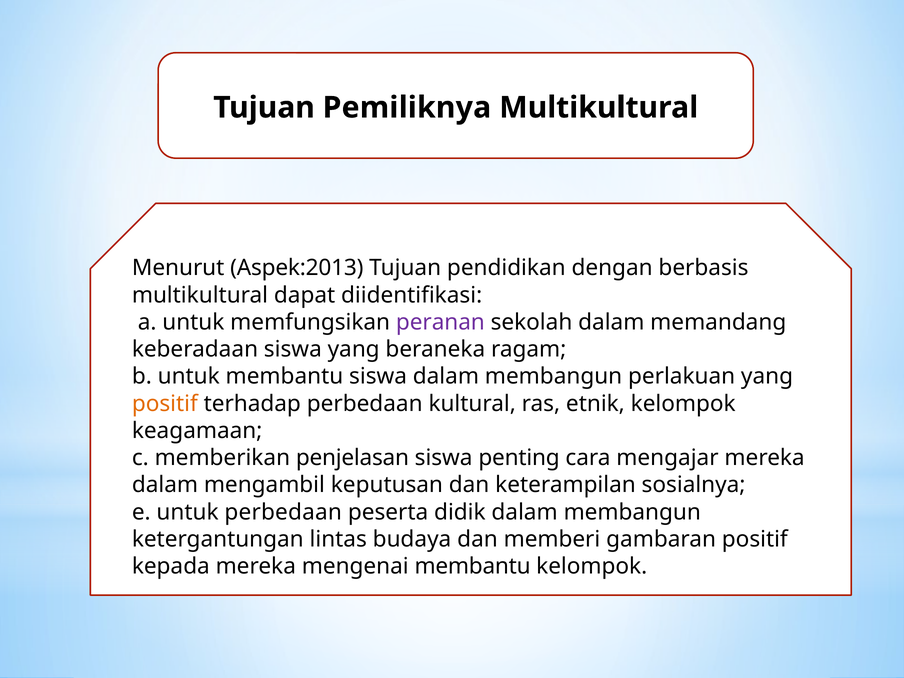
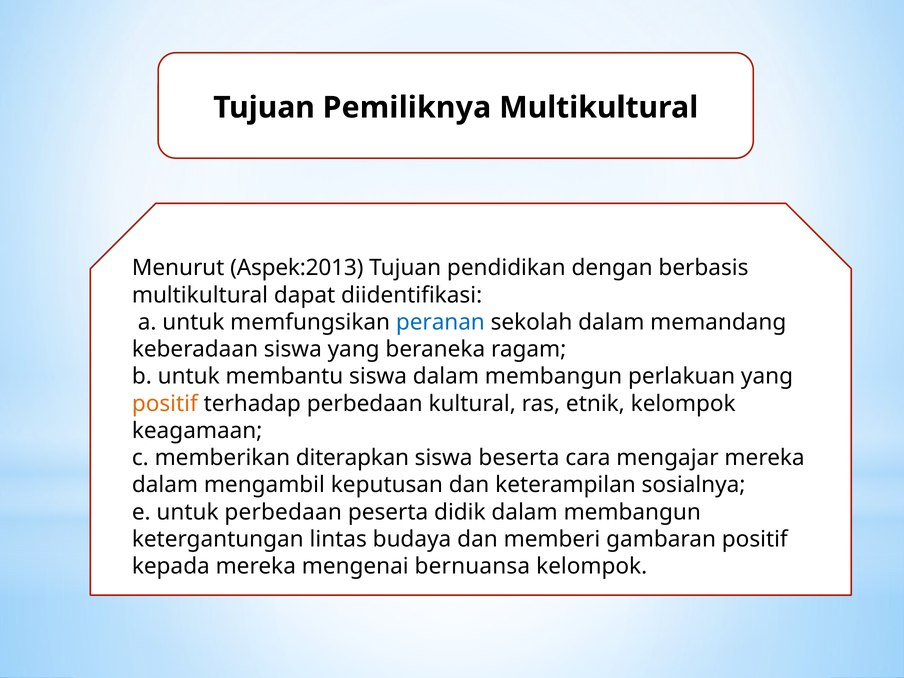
peranan colour: purple -> blue
penjelasan: penjelasan -> diterapkan
penting: penting -> beserta
mengenai membantu: membantu -> bernuansa
